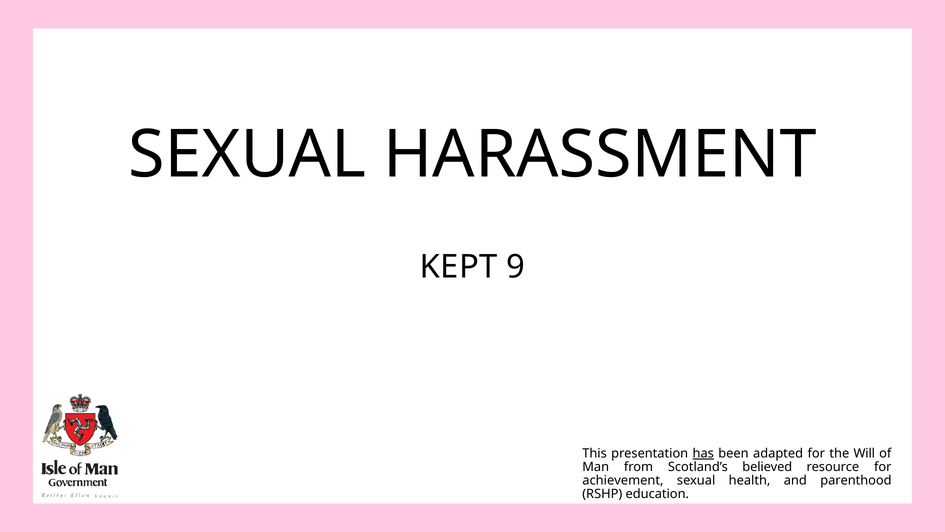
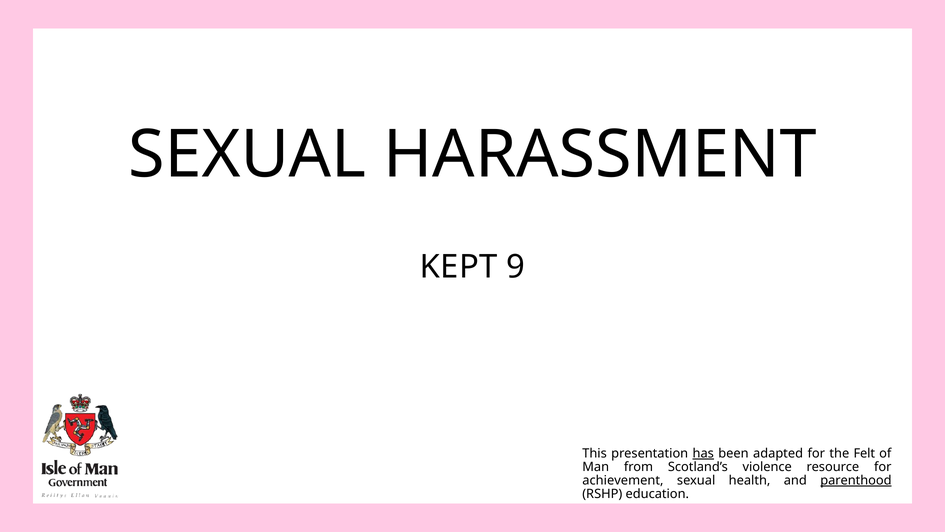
Will: Will -> Felt
believed: believed -> violence
parenthood underline: none -> present
